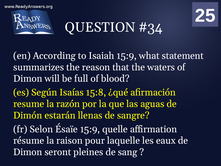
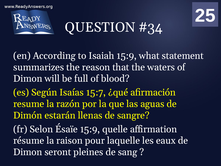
15:8: 15:8 -> 15:7
